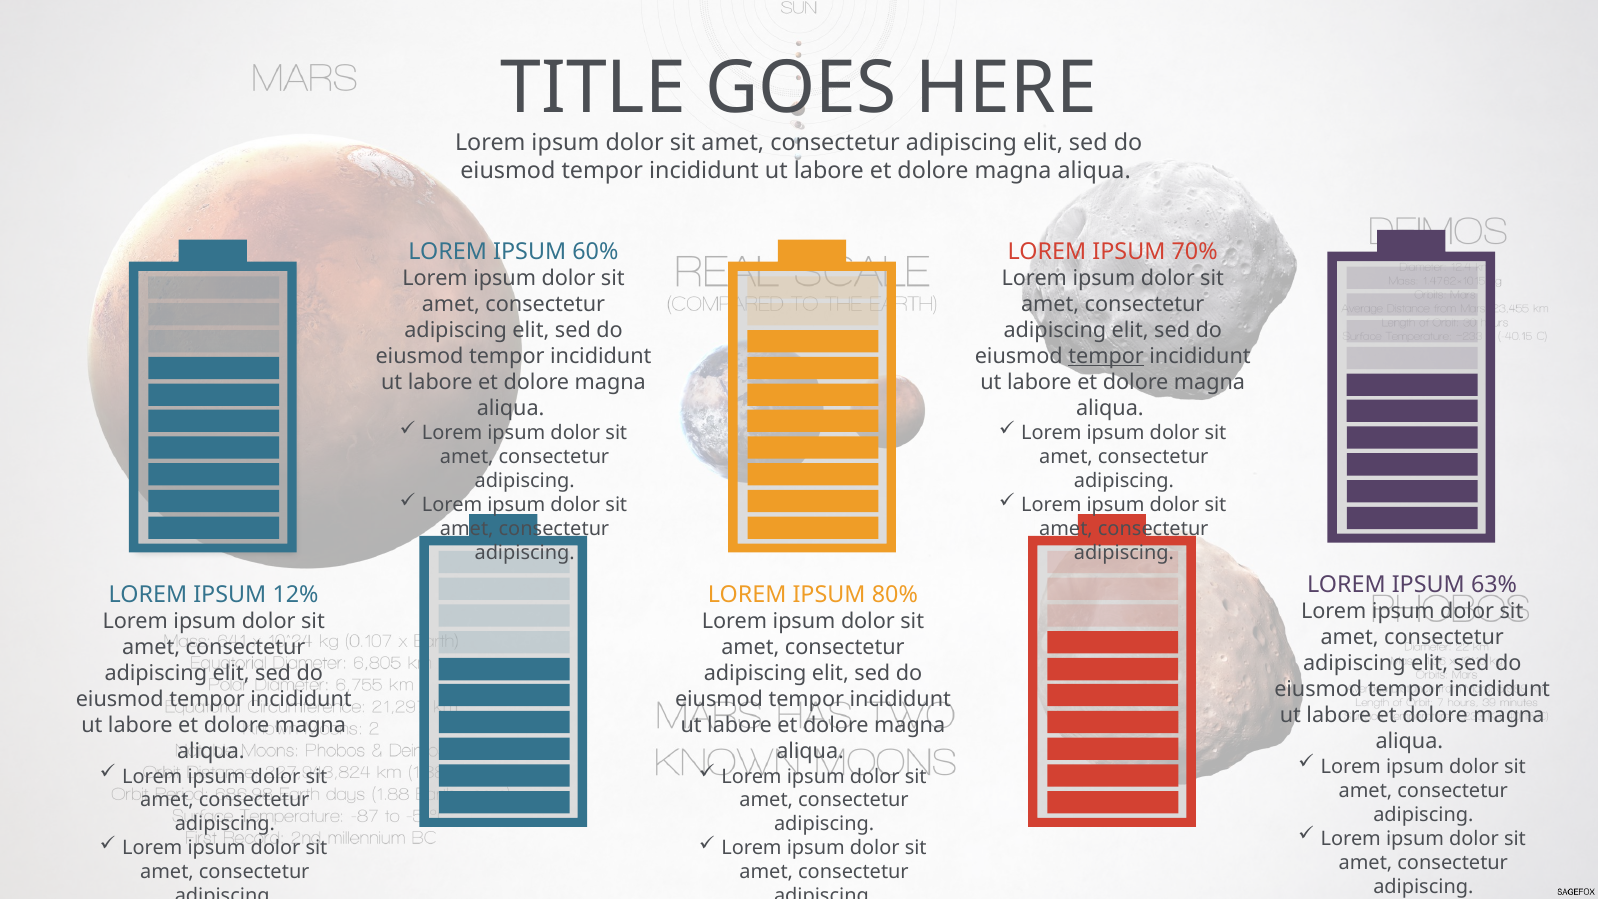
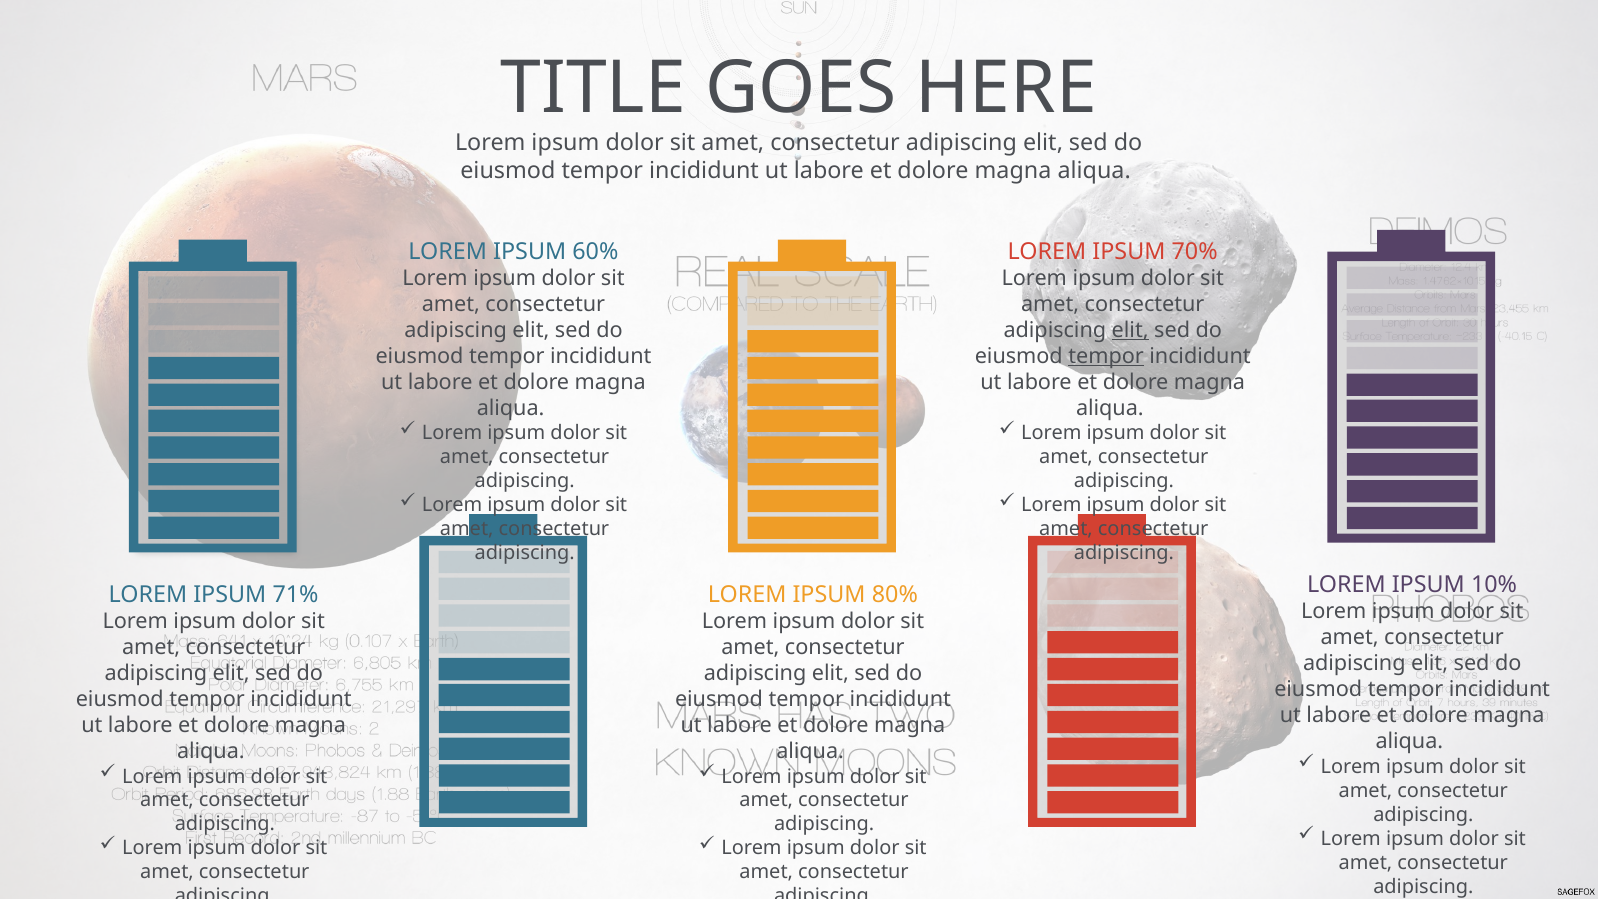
elit at (1130, 330) underline: none -> present
63%: 63% -> 10%
12%: 12% -> 71%
